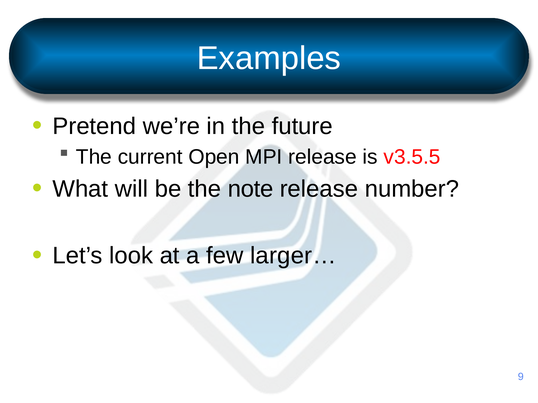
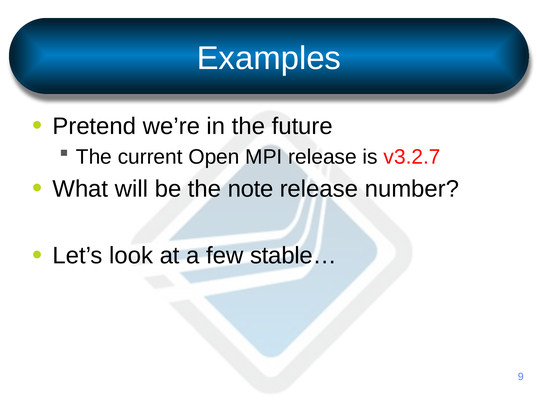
v3.5.5: v3.5.5 -> v3.2.7
larger…: larger… -> stable…
